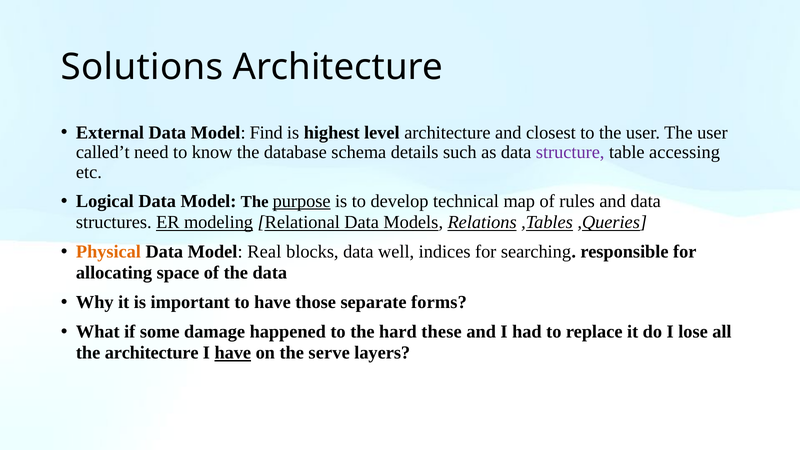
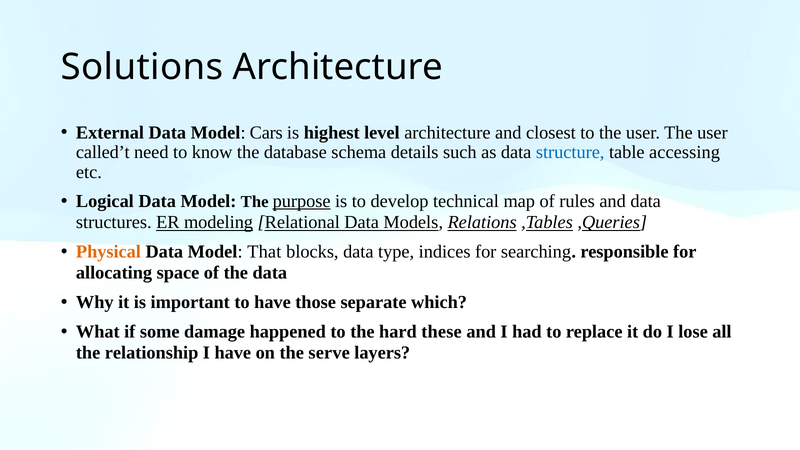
Find: Find -> Cars
structure colour: purple -> blue
Real: Real -> That
well: well -> type
forms: forms -> which
the architecture: architecture -> relationship
have at (233, 353) underline: present -> none
